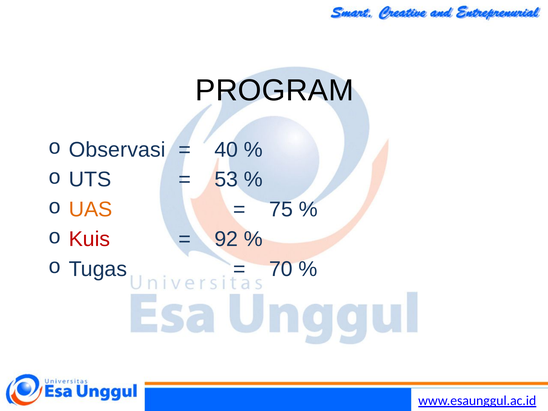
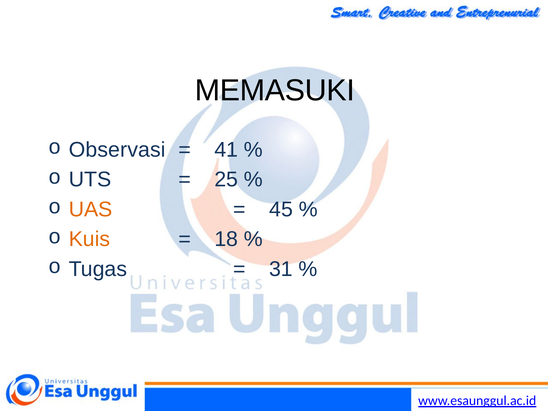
PROGRAM: PROGRAM -> MEMASUKI
40: 40 -> 41
53: 53 -> 25
75: 75 -> 45
Kuis colour: red -> orange
92: 92 -> 18
70: 70 -> 31
